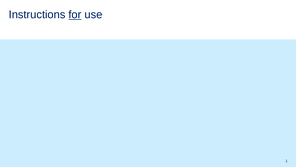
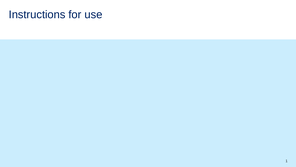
for underline: present -> none
